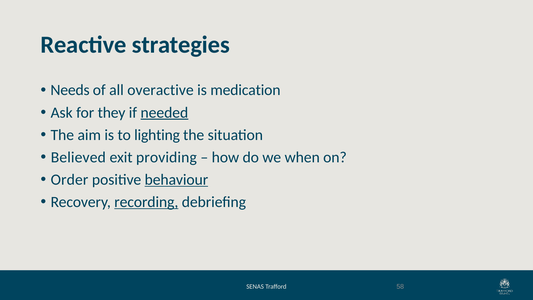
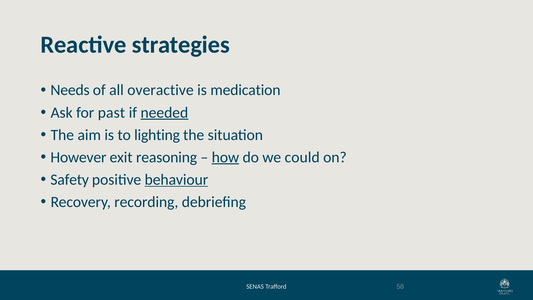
they: they -> past
Believed: Believed -> However
providing: providing -> reasoning
how underline: none -> present
when: when -> could
Order: Order -> Safety
recording underline: present -> none
